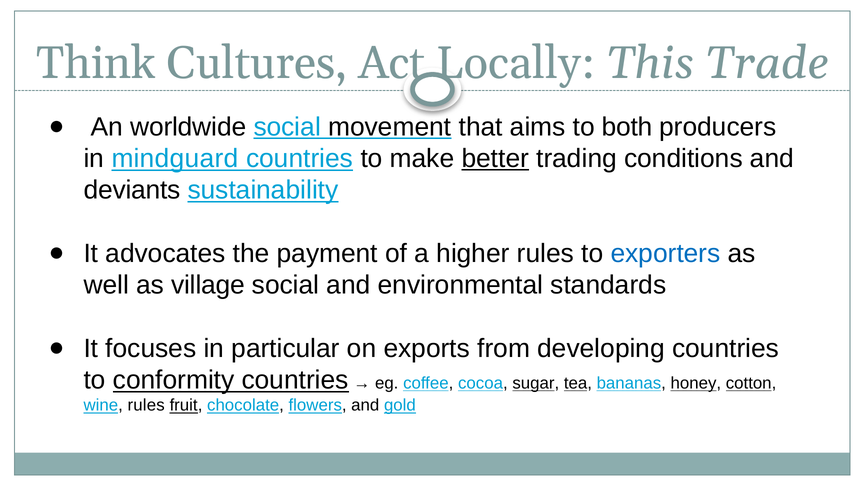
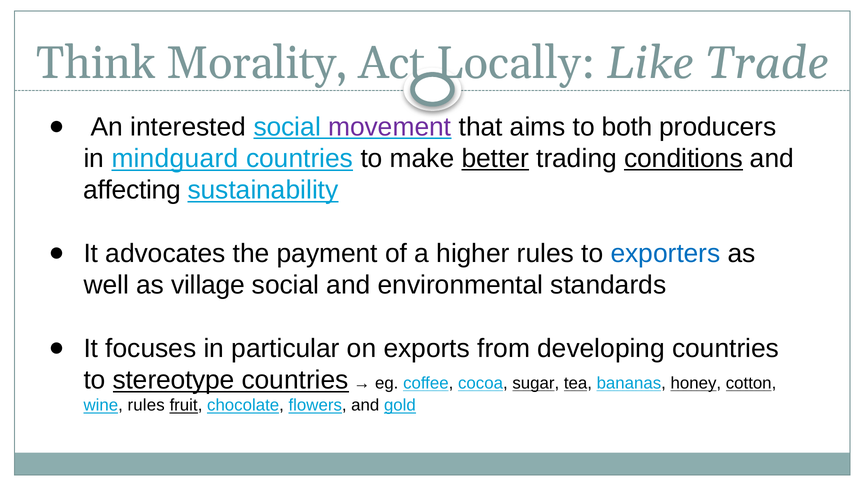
Cultures: Cultures -> Morality
This: This -> Like
worldwide: worldwide -> interested
movement colour: black -> purple
conditions underline: none -> present
deviants: deviants -> affecting
conformity: conformity -> stereotype
